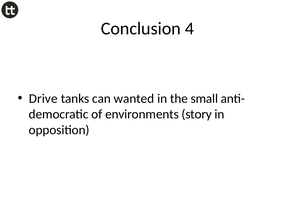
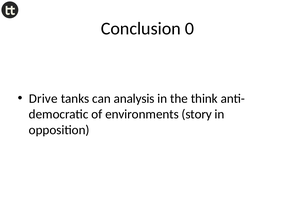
4: 4 -> 0
wanted: wanted -> analysis
small: small -> think
